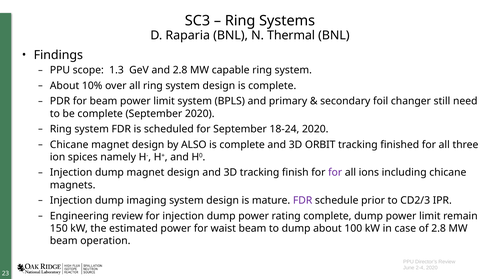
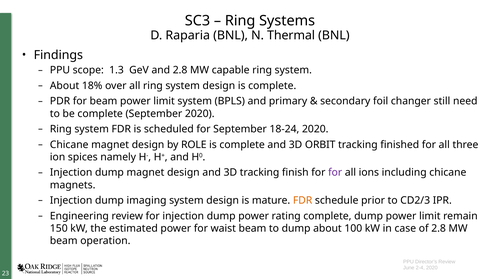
10%: 10% -> 18%
ALSO: ALSO -> ROLE
FDR at (303, 200) colour: purple -> orange
